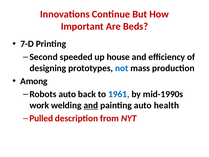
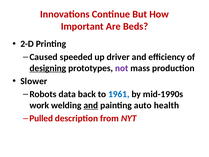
7-D: 7-D -> 2-D
Second: Second -> Caused
house: house -> driver
designing underline: none -> present
not colour: blue -> purple
Among: Among -> Slower
Robots auto: auto -> data
